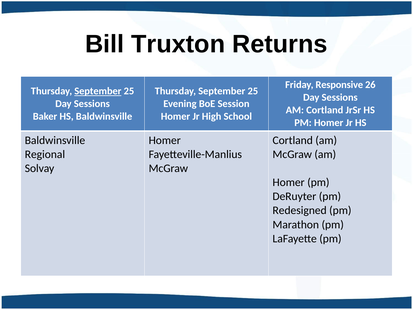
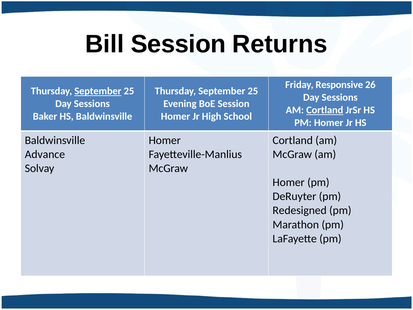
Bill Truxton: Truxton -> Session
Cortland at (325, 110) underline: none -> present
Regional: Regional -> Advance
